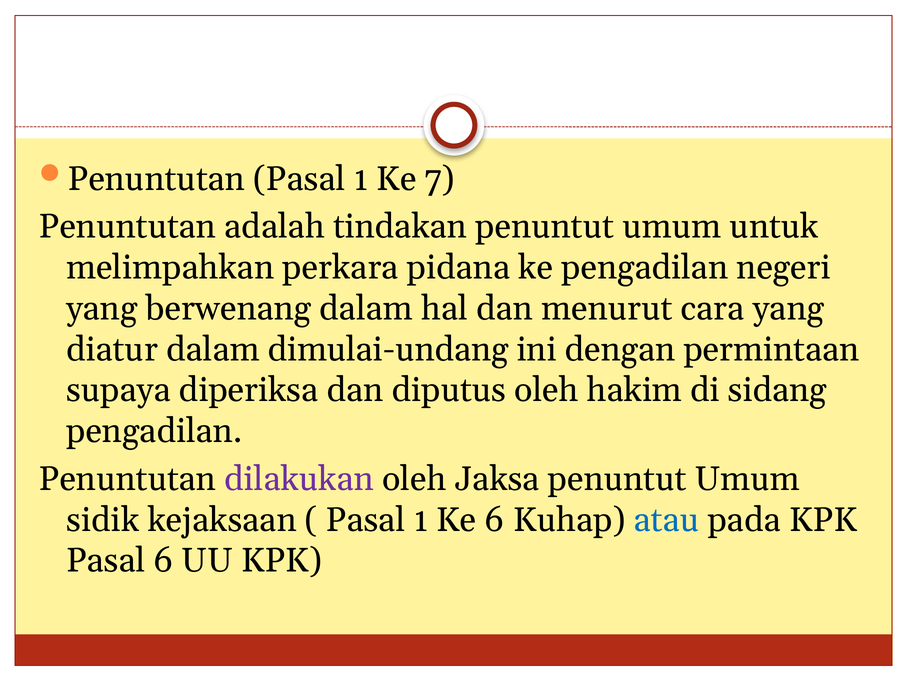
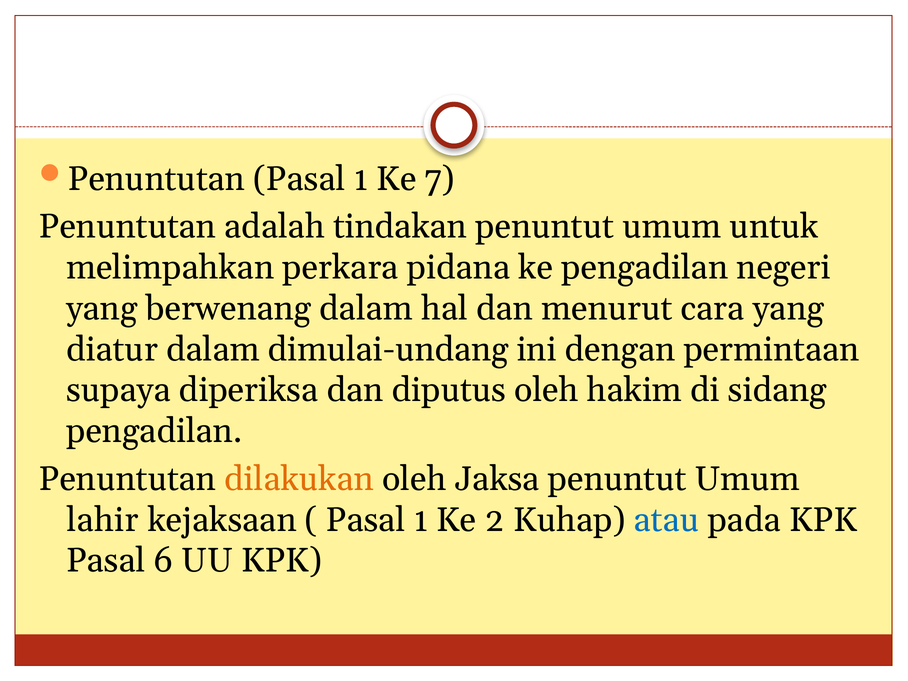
dilakukan colour: purple -> orange
sidik: sidik -> lahir
Ke 6: 6 -> 2
